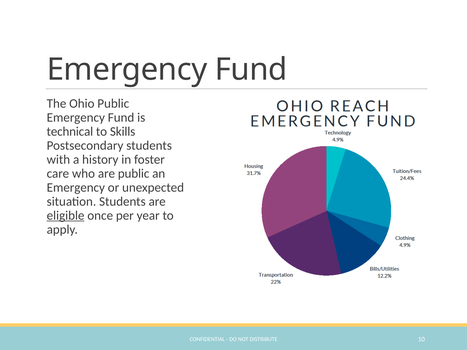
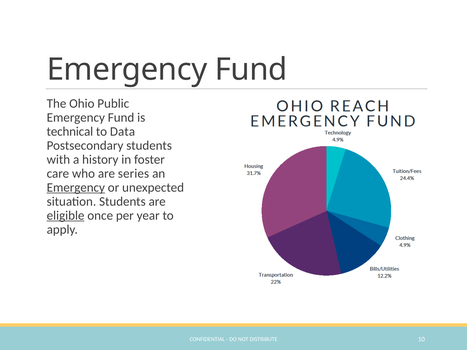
Skills: Skills -> Data
are public: public -> series
Emergency at (76, 188) underline: none -> present
